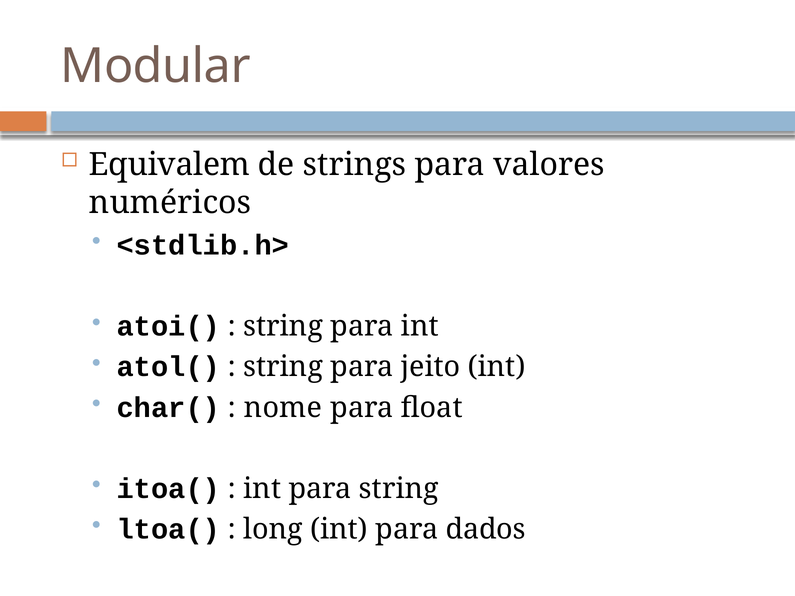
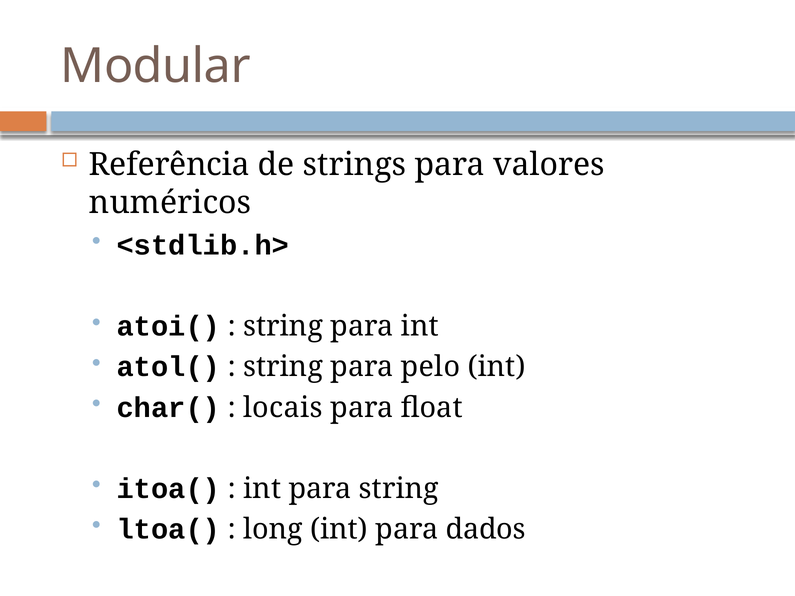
Equivalem: Equivalem -> Referência
jeito: jeito -> pelo
nome: nome -> locais
